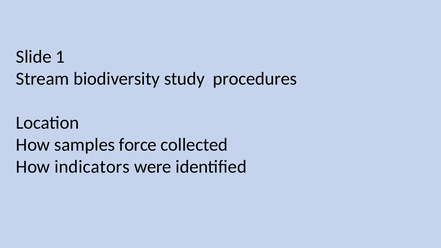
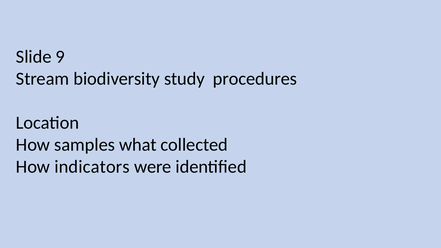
1: 1 -> 9
force: force -> what
